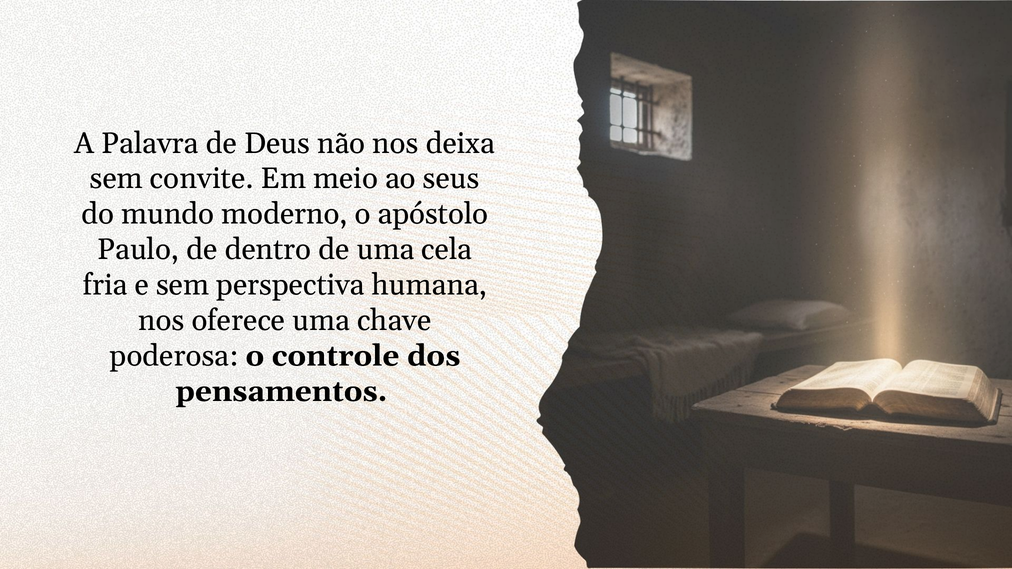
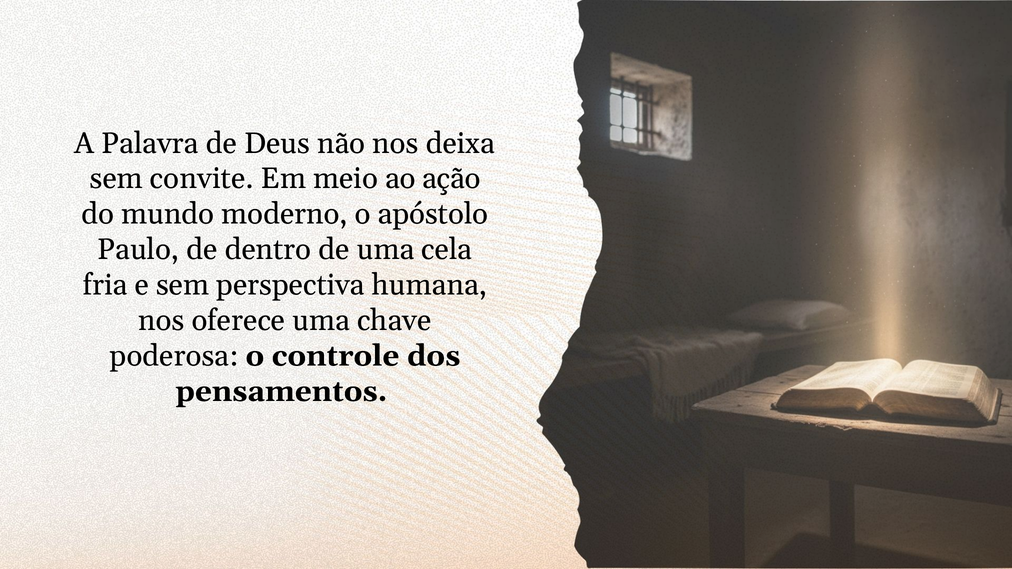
seus: seus -> ação
